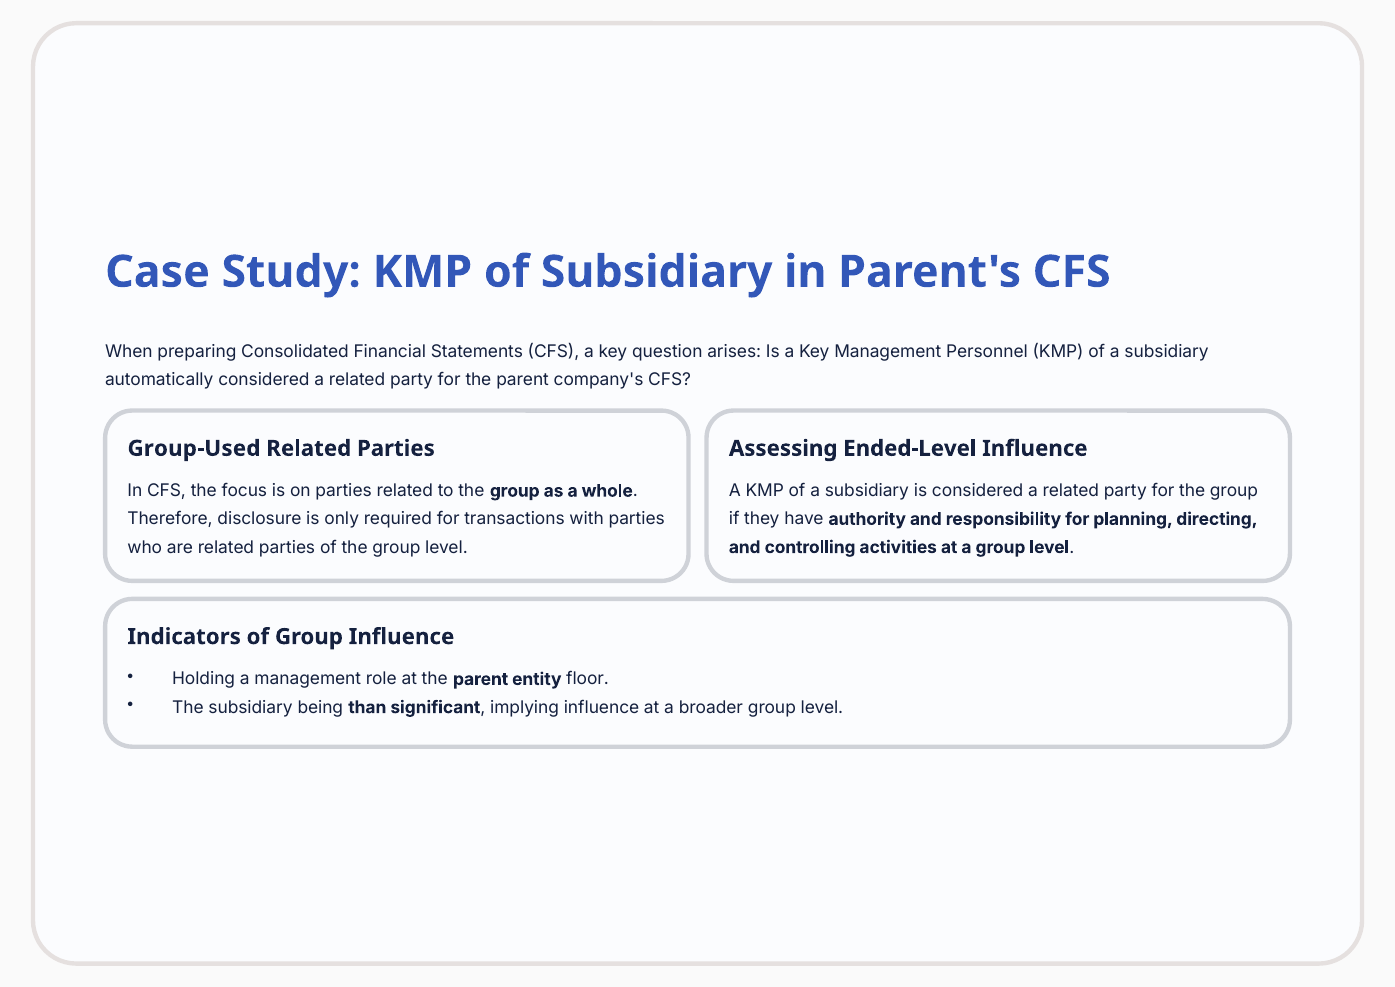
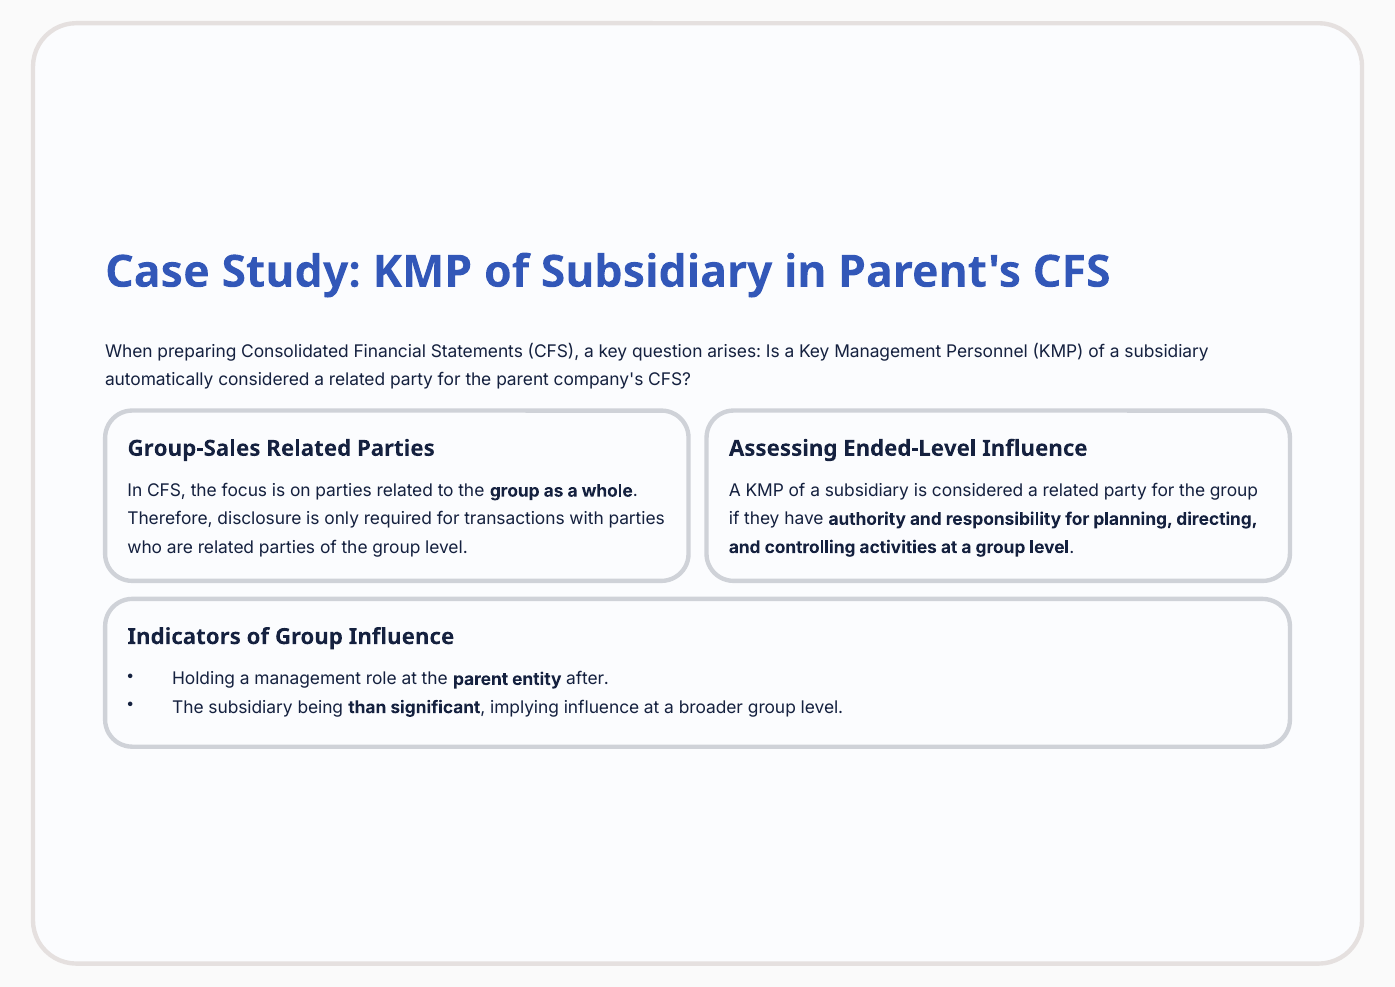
Group-Used: Group-Used -> Group-Sales
floor: floor -> after
